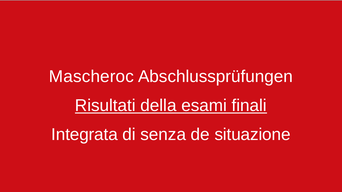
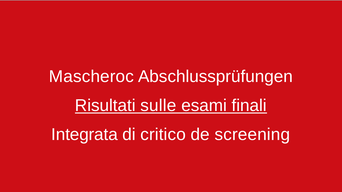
della: della -> sulle
senza: senza -> critico
situazione: situazione -> screening
